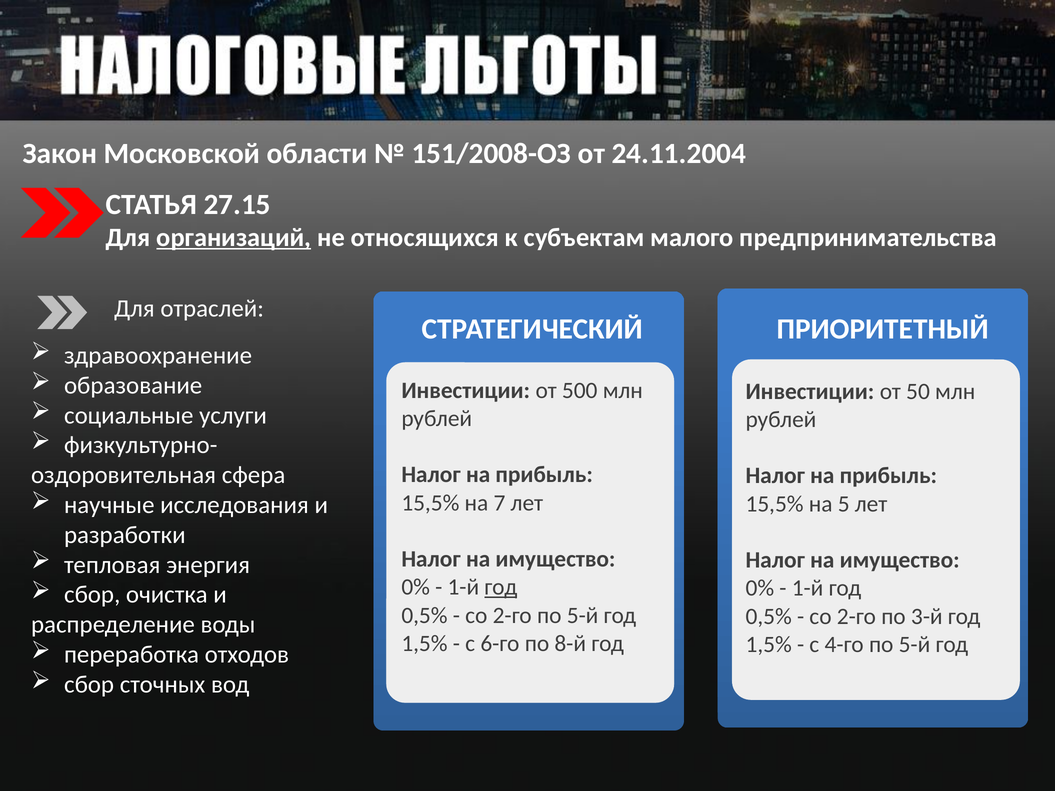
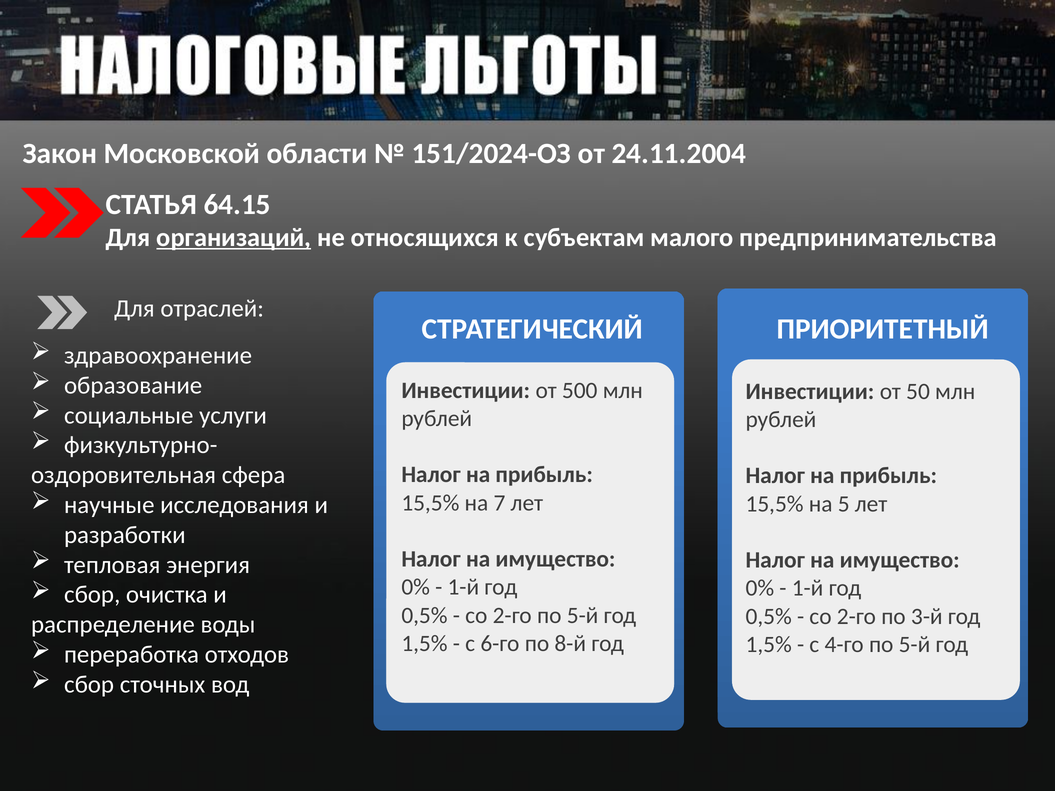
151/2008-ОЗ: 151/2008-ОЗ -> 151/2024-ОЗ
27.15: 27.15 -> 64.15
год at (501, 587) underline: present -> none
